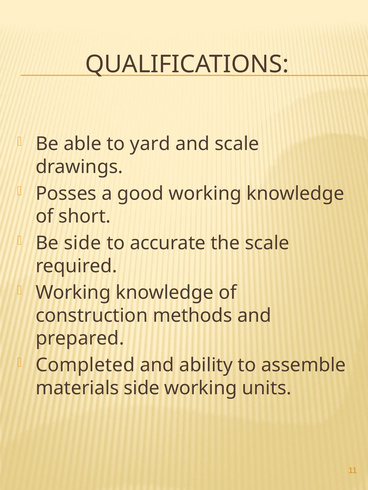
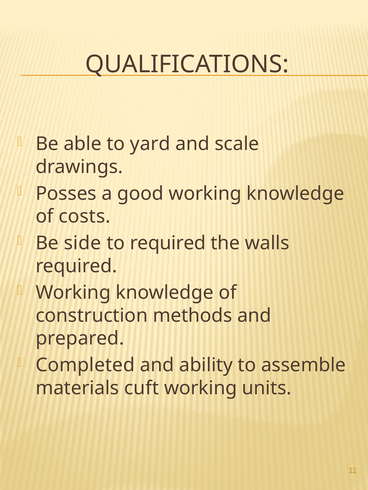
short: short -> costs
to accurate: accurate -> required
the scale: scale -> walls
materials side: side -> cuft
